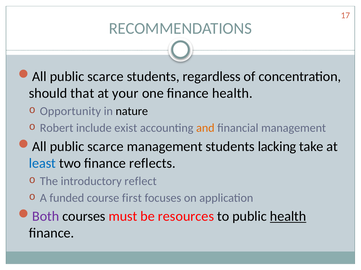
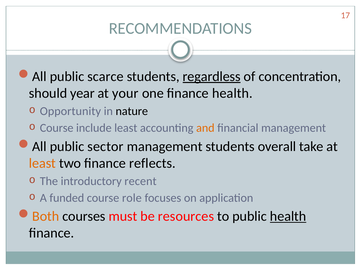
regardless underline: none -> present
that: that -> year
Robert at (57, 128): Robert -> Course
include exist: exist -> least
scarce at (106, 147): scarce -> sector
lacking: lacking -> overall
least at (42, 164) colour: blue -> orange
reflect: reflect -> recent
first: first -> role
Both colour: purple -> orange
